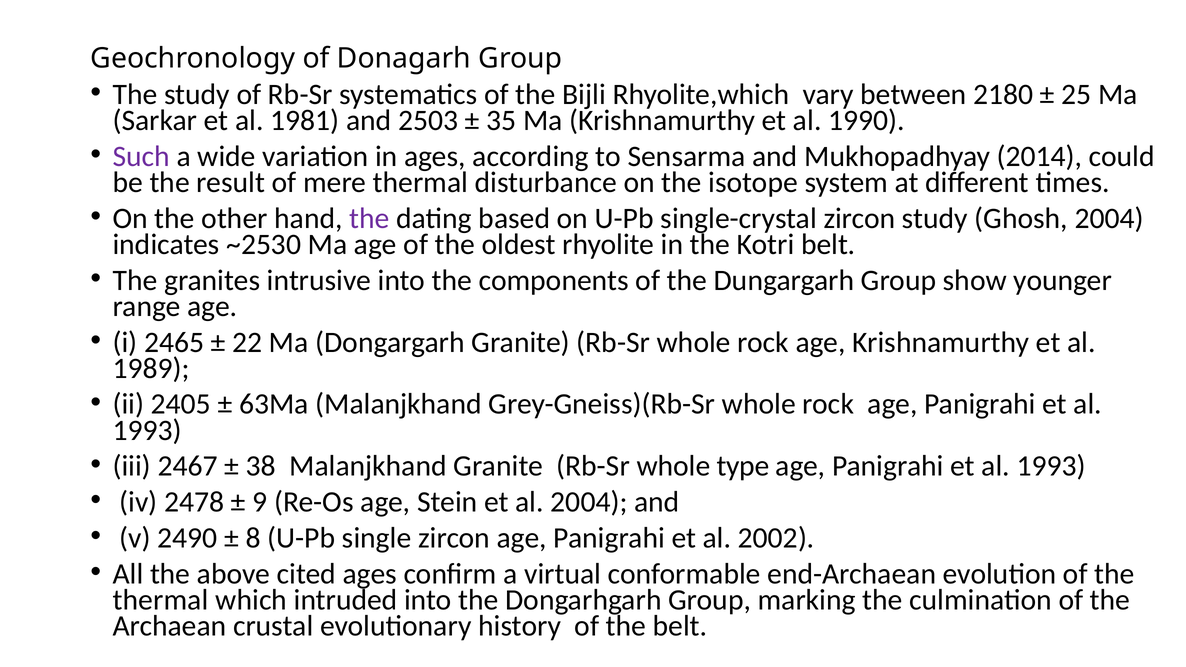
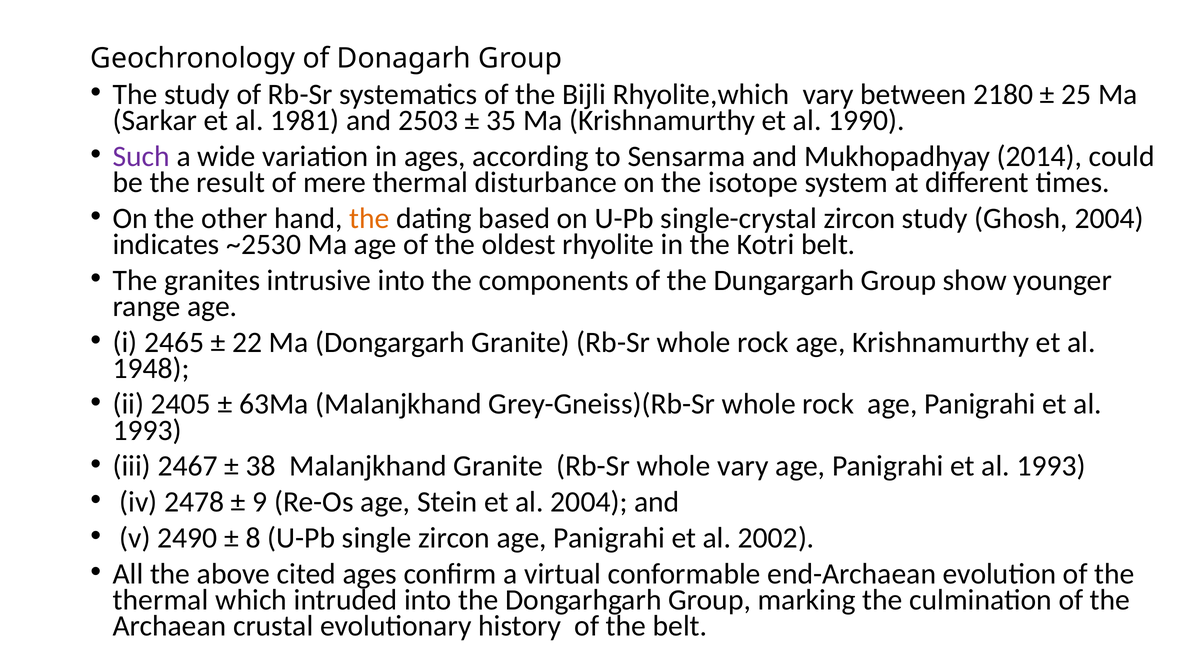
the at (369, 218) colour: purple -> orange
1989: 1989 -> 1948
whole type: type -> vary
